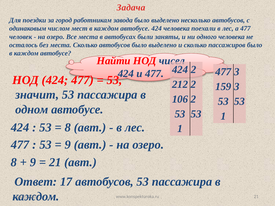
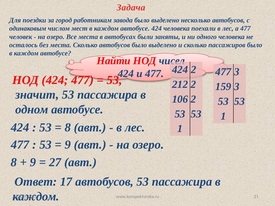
21 at (55, 162): 21 -> 27
